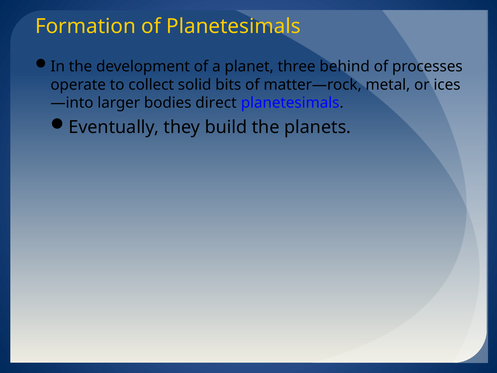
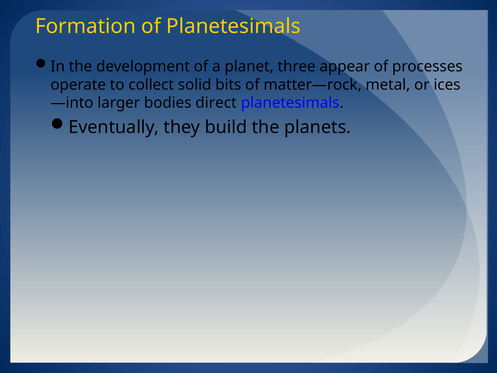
behind: behind -> appear
